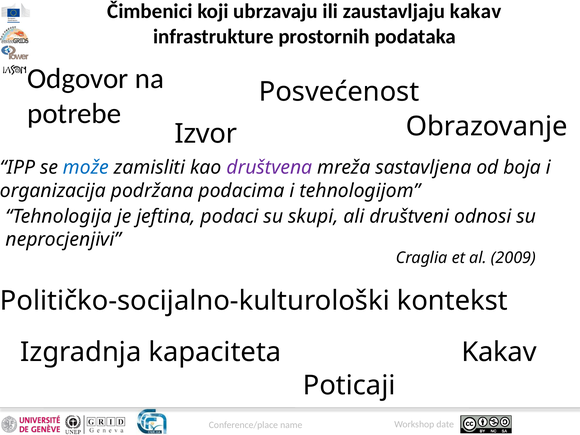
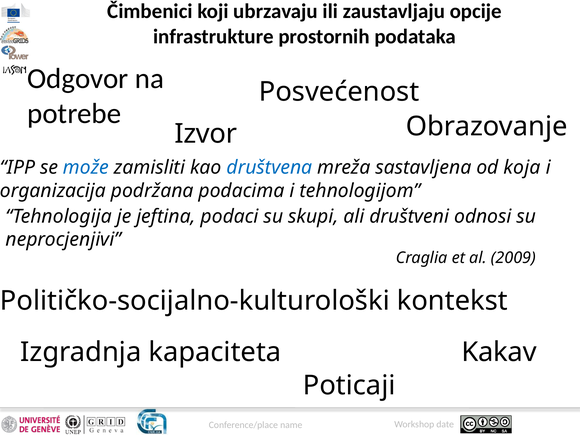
zaustavljaju kakav: kakav -> opcije
društvena colour: purple -> blue
boja: boja -> koja
